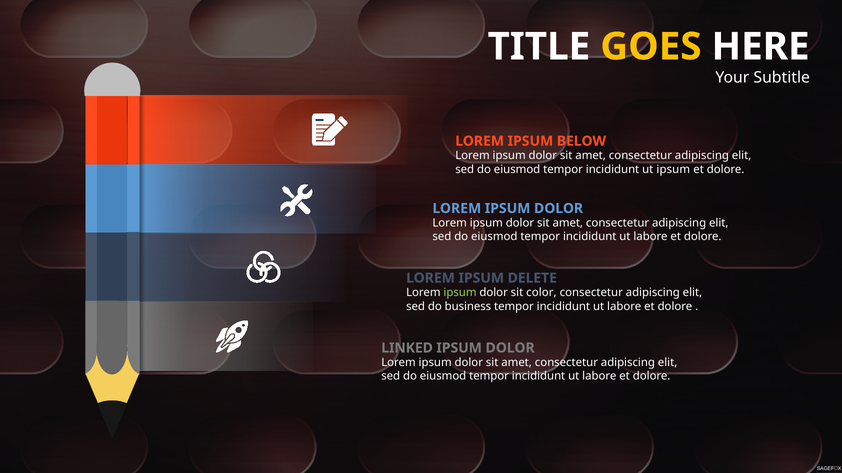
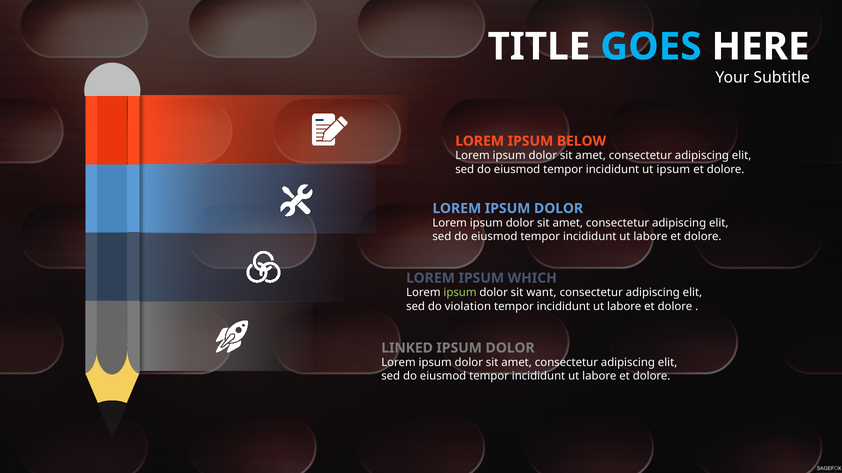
GOES colour: yellow -> light blue
DELETE: DELETE -> WHICH
color: color -> want
business: business -> violation
